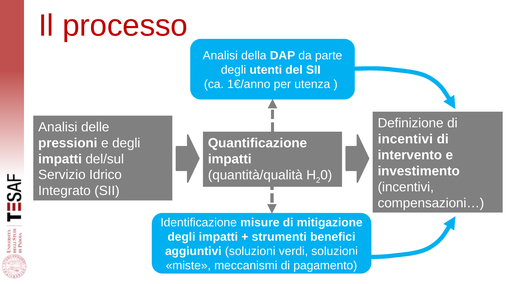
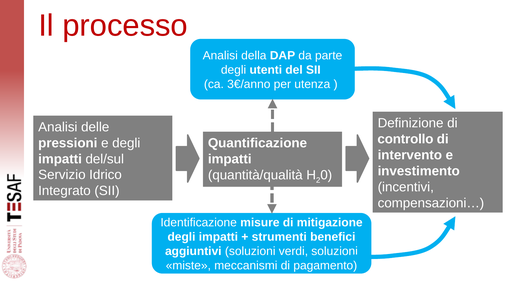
1€/anno: 1€/anno -> 3€/anno
incentivi at (405, 139): incentivi -> controllo
